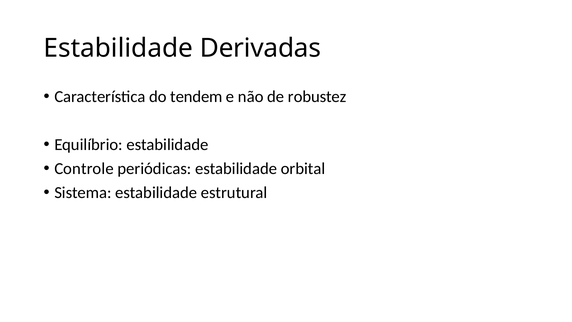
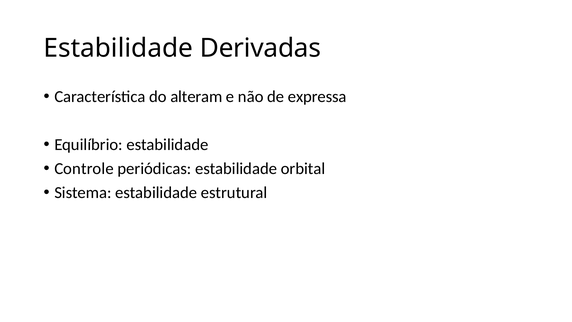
tendem: tendem -> alteram
robustez: robustez -> expressa
